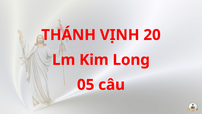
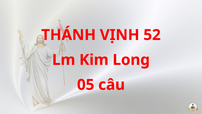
20: 20 -> 52
